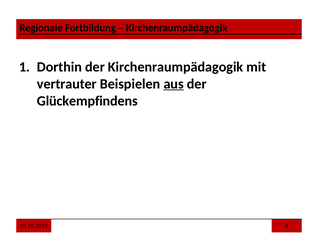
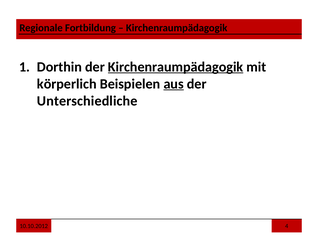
Kirchenraumpädagogik at (176, 67) underline: none -> present
vertrauter: vertrauter -> körperlich
Glückempfindens: Glückempfindens -> Unterschiedliche
